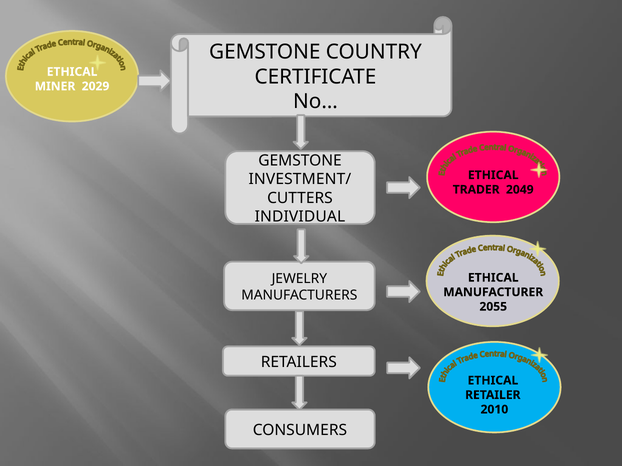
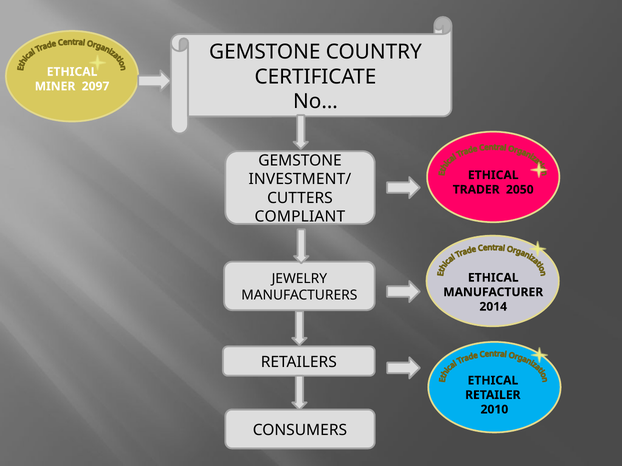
2029: 2029 -> 2097
2049: 2049 -> 2050
INDIVIDUAL: INDIVIDUAL -> COMPLIANT
2055: 2055 -> 2014
